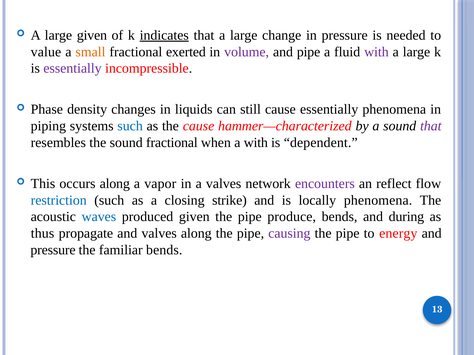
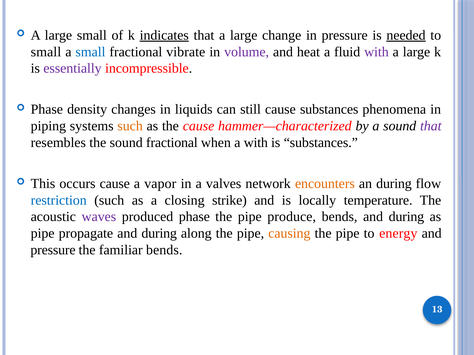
large given: given -> small
needed underline: none -> present
value at (46, 52): value -> small
small at (90, 52) colour: orange -> blue
exerted: exerted -> vibrate
and pipe: pipe -> heat
cause essentially: essentially -> substances
such at (130, 126) colour: blue -> orange
is dependent: dependent -> substances
occurs along: along -> cause
encounters colour: purple -> orange
an reflect: reflect -> during
locally phenomena: phenomena -> temperature
waves colour: blue -> purple
produced given: given -> phase
thus at (43, 234): thus -> pipe
propagate and valves: valves -> during
causing colour: purple -> orange
